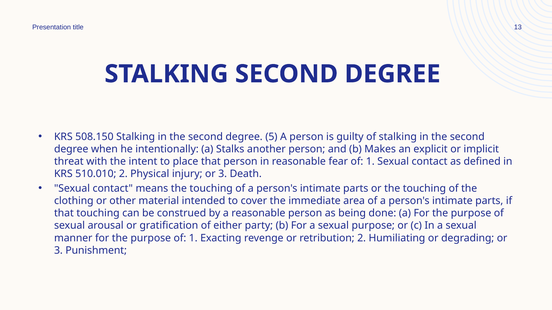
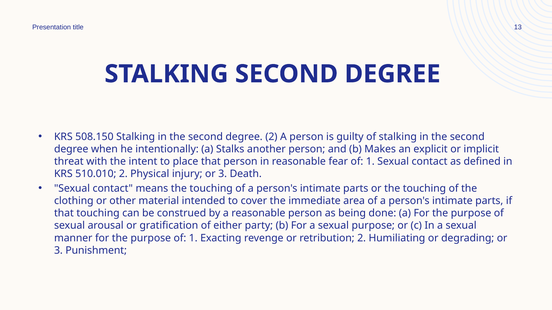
degree 5: 5 -> 2
